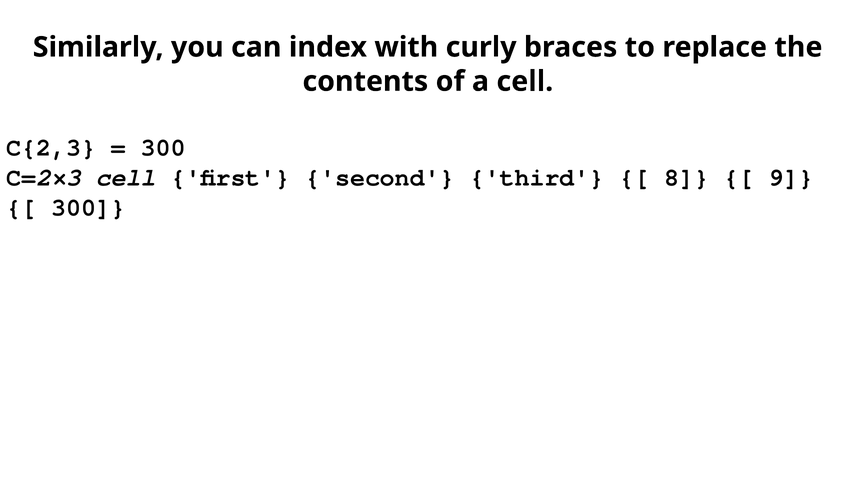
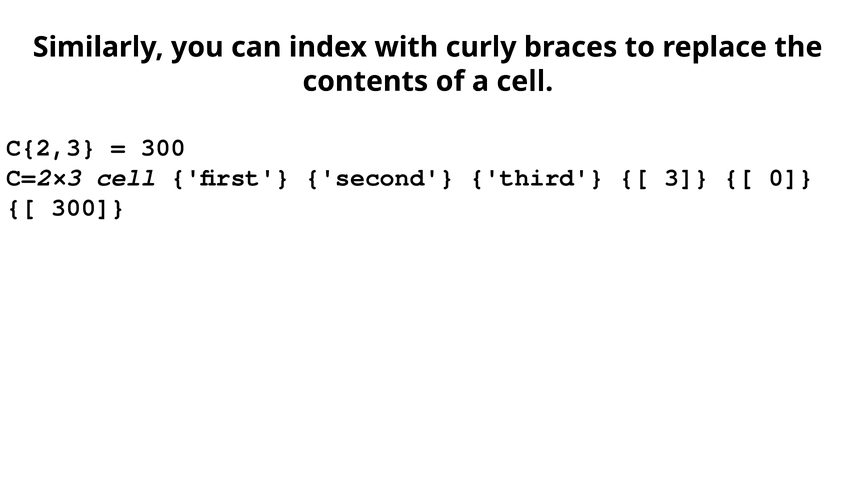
8: 8 -> 3
9: 9 -> 0
